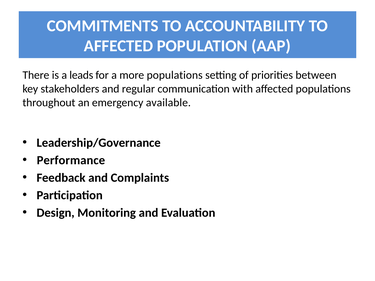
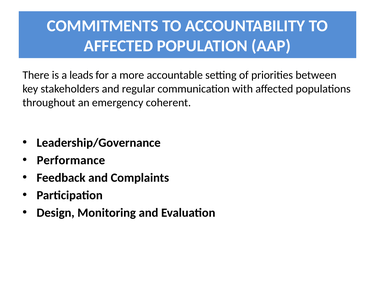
more populations: populations -> accountable
available: available -> coherent
